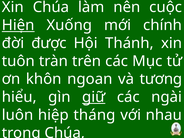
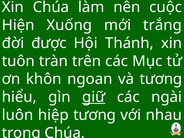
Hiện underline: present -> none
chính: chính -> trắng
hiệp tháng: tháng -> tương
